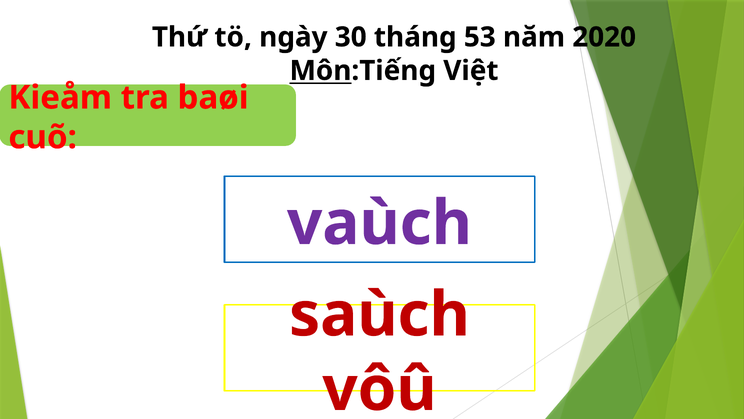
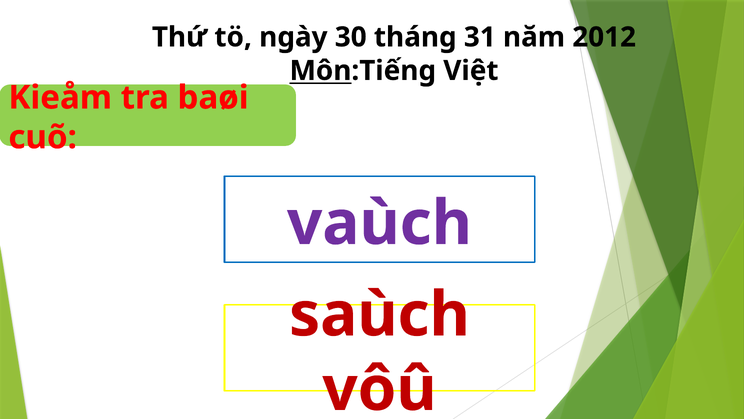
53: 53 -> 31
2020: 2020 -> 2012
